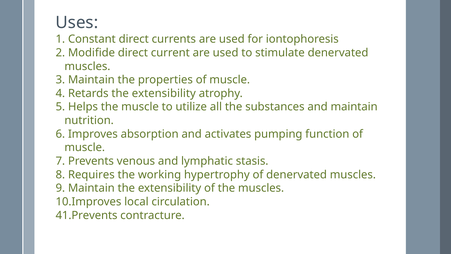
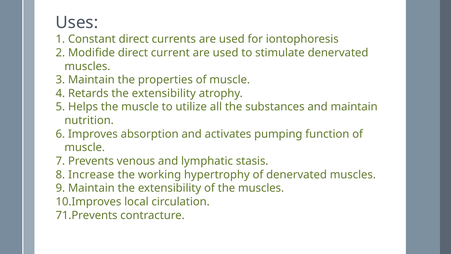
Requires: Requires -> Increase
41.Prevents: 41.Prevents -> 71.Prevents
